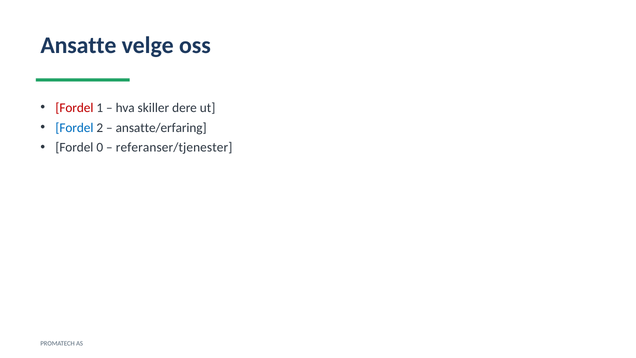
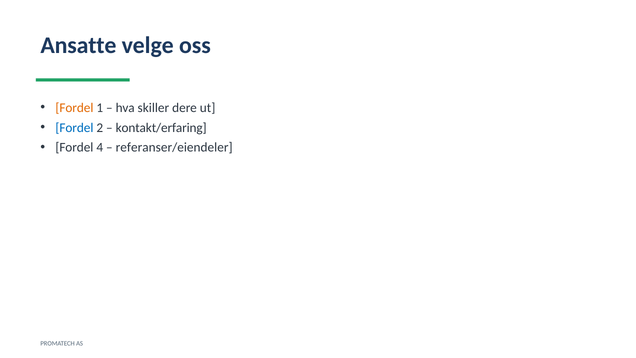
Fordel at (74, 108) colour: red -> orange
ansatte/erfaring: ansatte/erfaring -> kontakt/erfaring
0: 0 -> 4
referanser/tjenester: referanser/tjenester -> referanser/eiendeler
